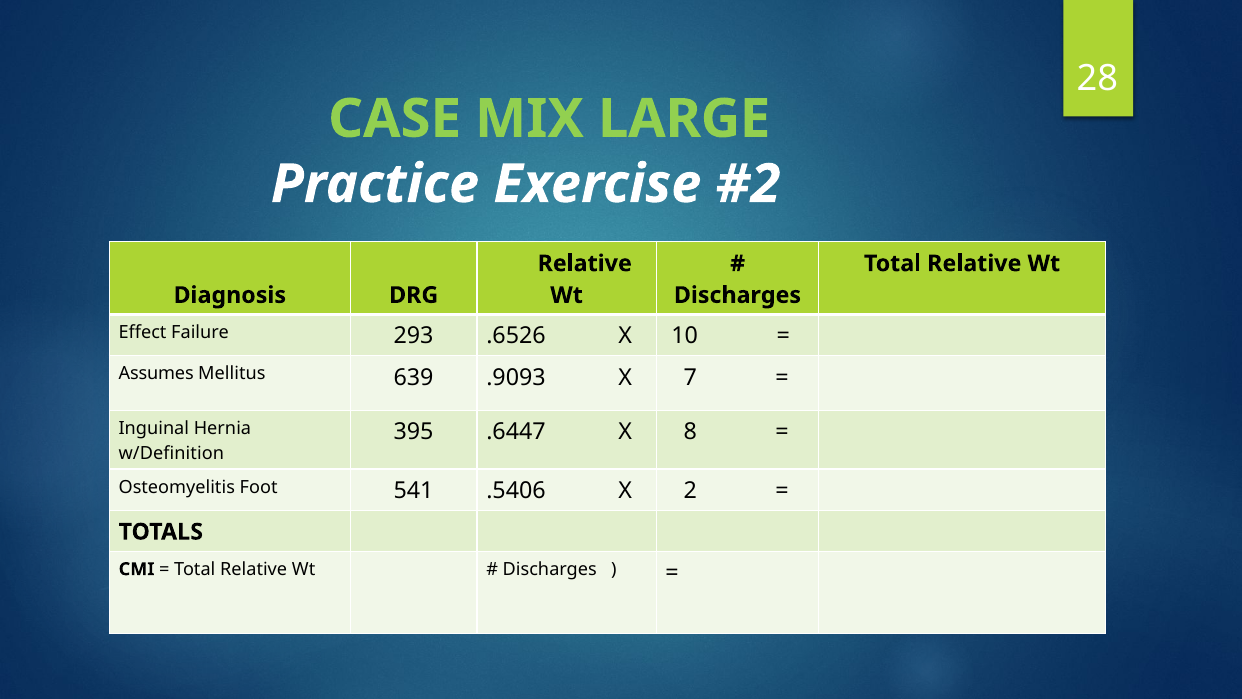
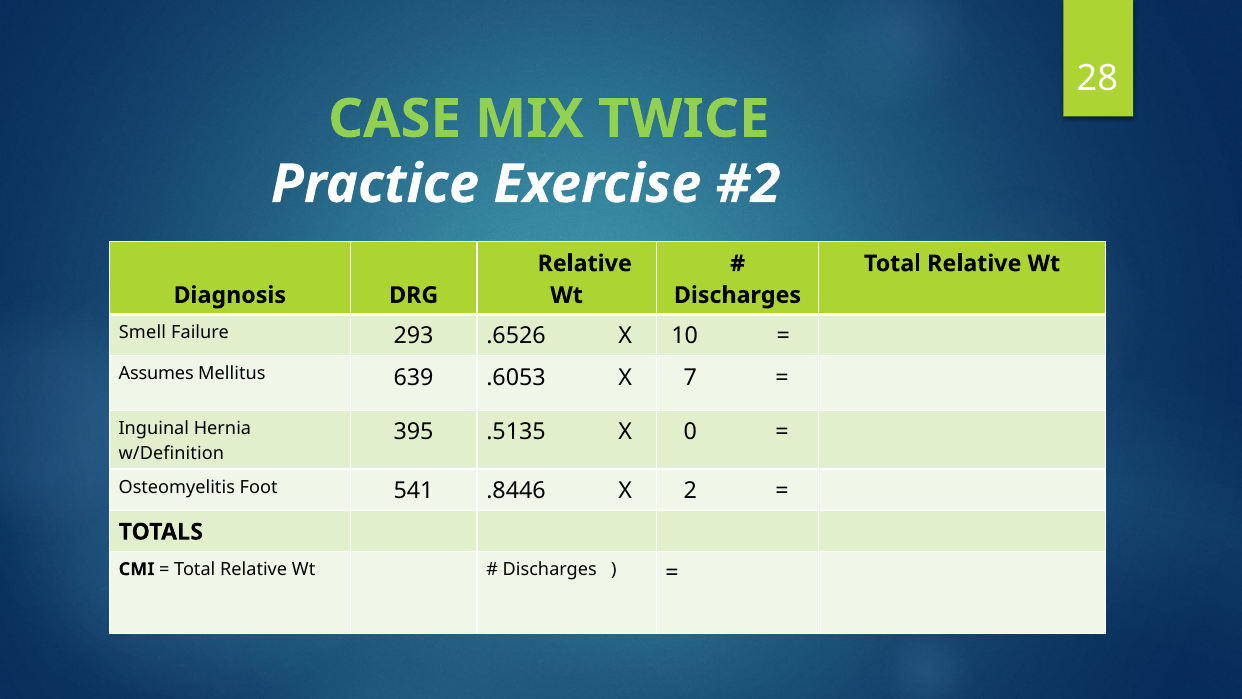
LARGE: LARGE -> TWICE
Effect: Effect -> Smell
.9093: .9093 -> .6053
.6447: .6447 -> .5135
8: 8 -> 0
.5406: .5406 -> .8446
